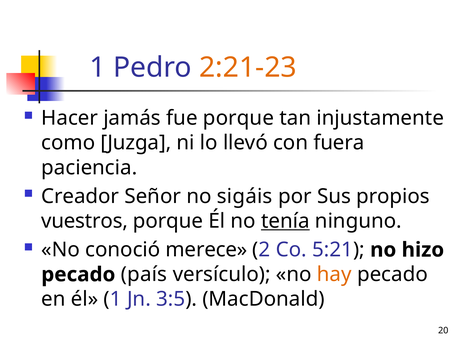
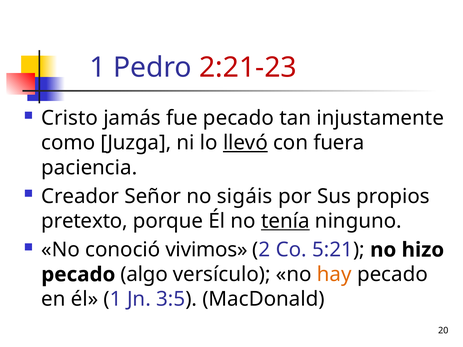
2:21-23 colour: orange -> red
Hacer: Hacer -> Cristo
fue porque: porque -> pecado
llevó underline: none -> present
vuestros: vuestros -> pretexto
merece: merece -> vivimos
país: país -> algo
